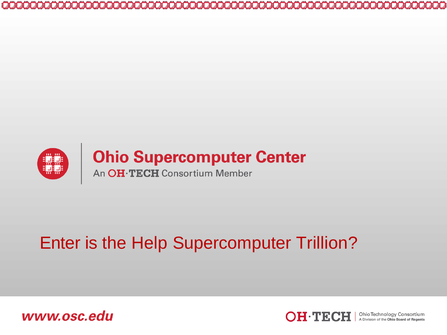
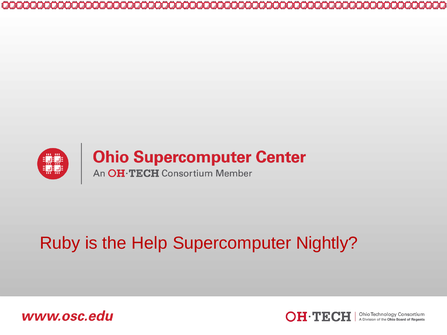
Enter: Enter -> Ruby
Trillion: Trillion -> Nightly
